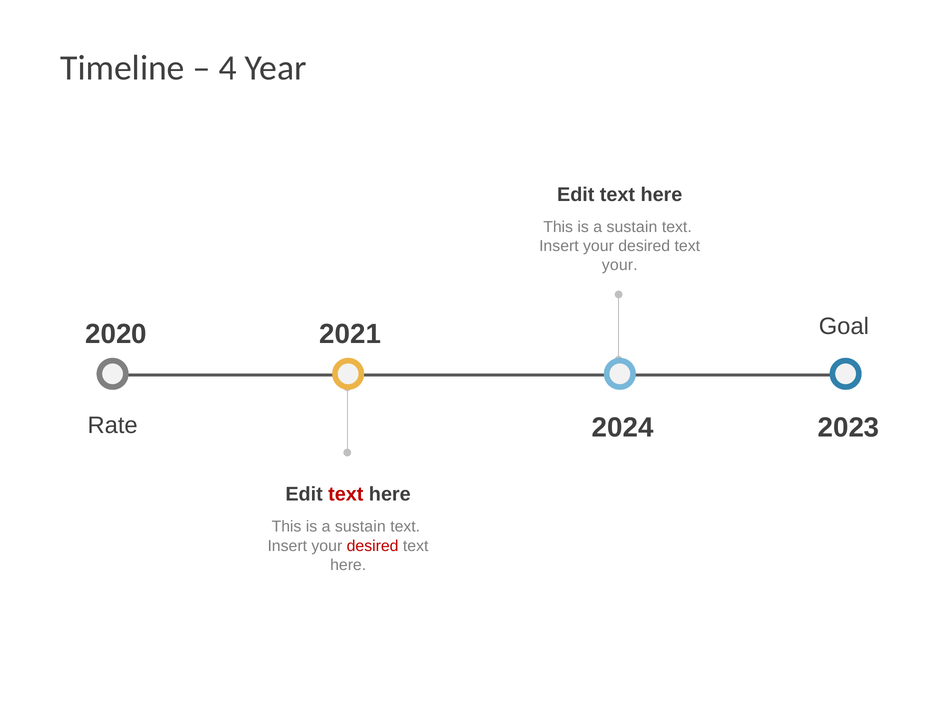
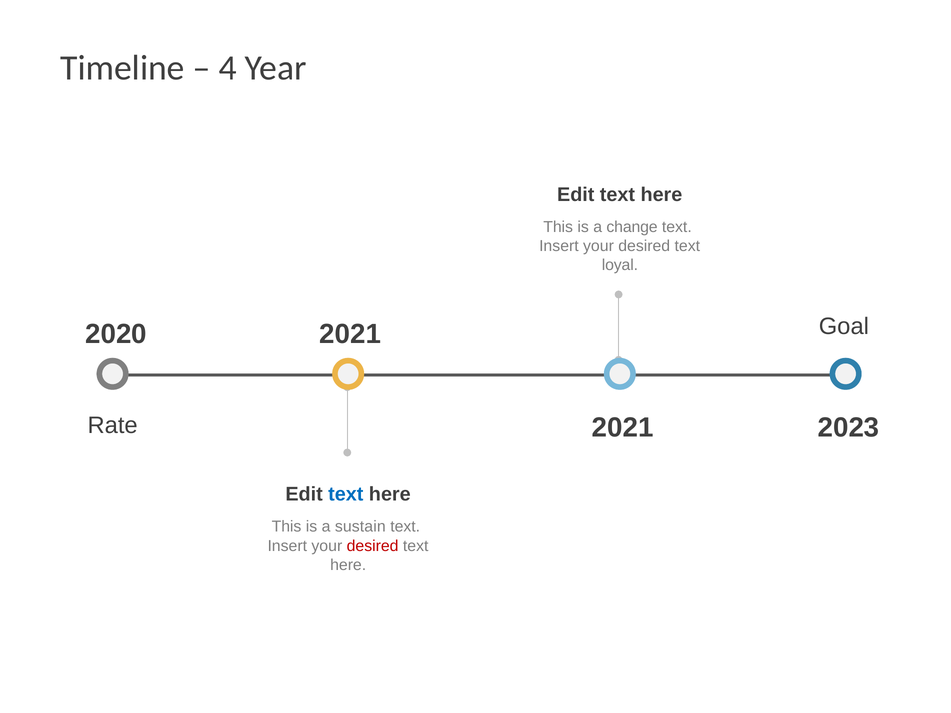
sustain at (632, 227): sustain -> change
your at (620, 265): your -> loyal
2024 at (623, 428): 2024 -> 2021
text at (346, 494) colour: red -> blue
